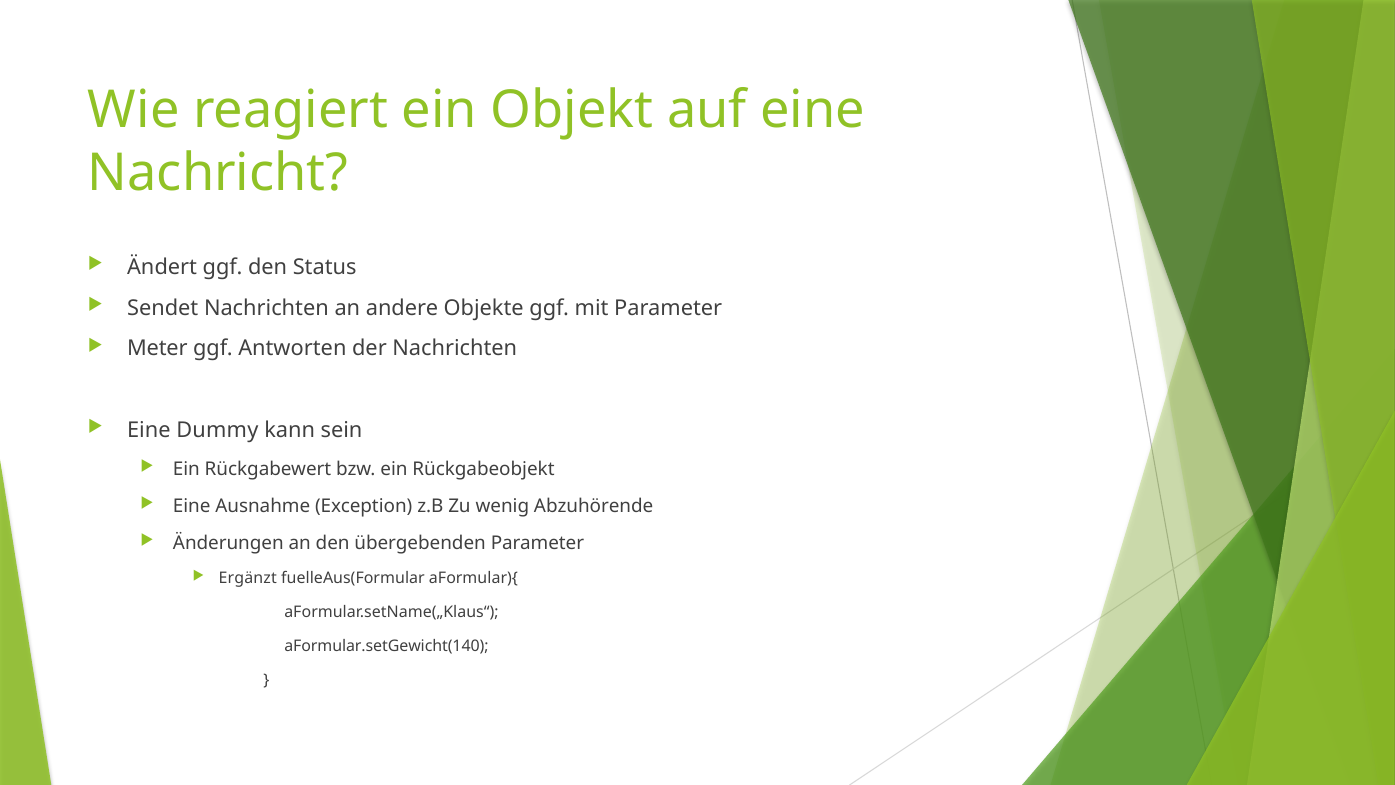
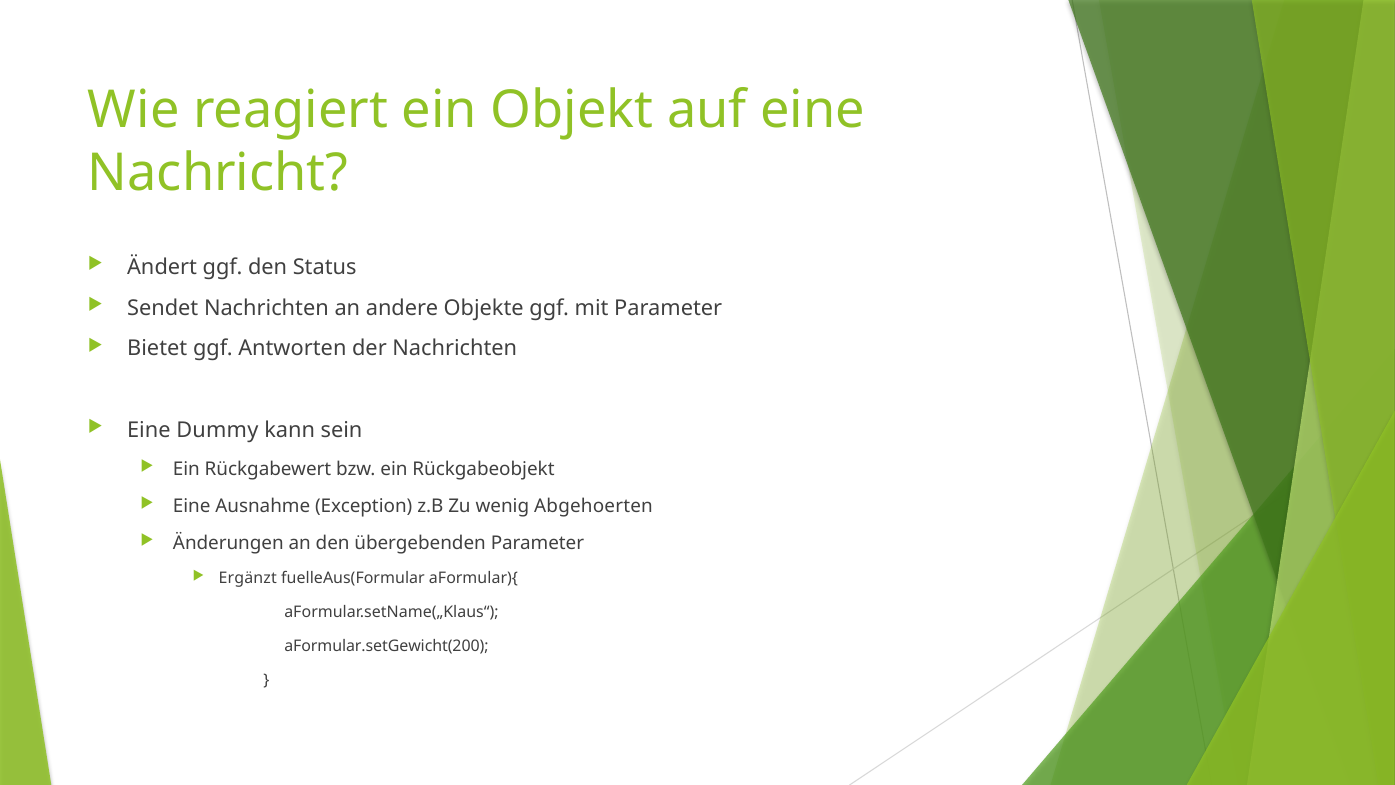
Meter: Meter -> Bietet
Abzuhörende: Abzuhörende -> Abgehoerten
aFormular.setGewicht(140: aFormular.setGewicht(140 -> aFormular.setGewicht(200
